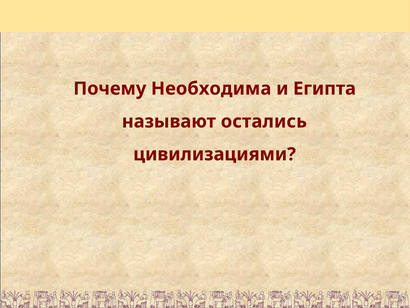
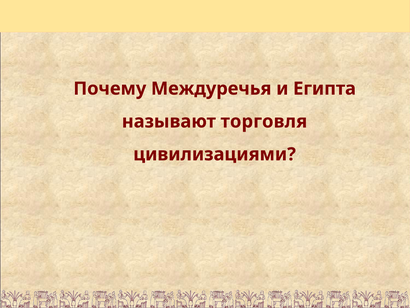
Необходима: Необходима -> Междуречья
остались: остались -> торговля
